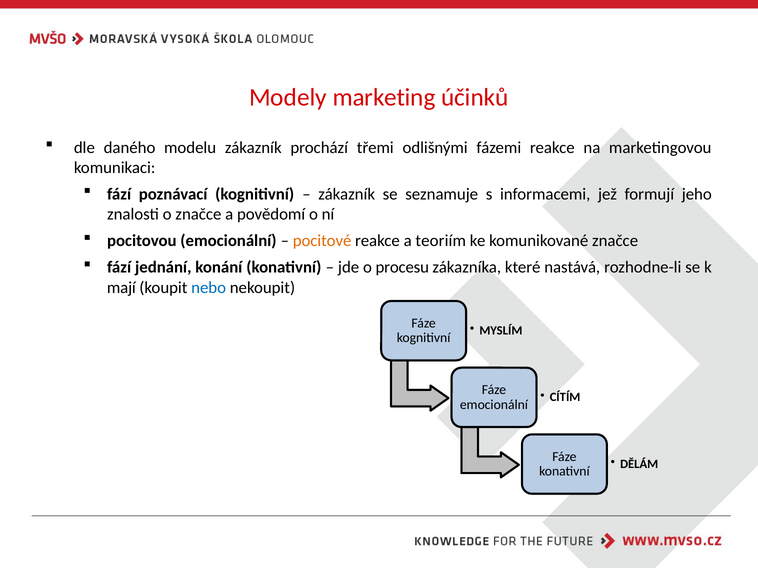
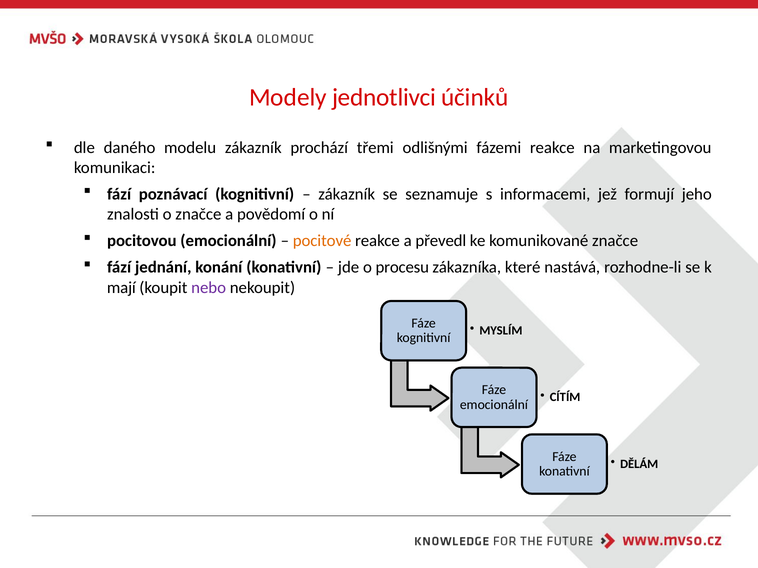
marketing: marketing -> jednotlivci
teoriím: teoriím -> převedl
nebo colour: blue -> purple
